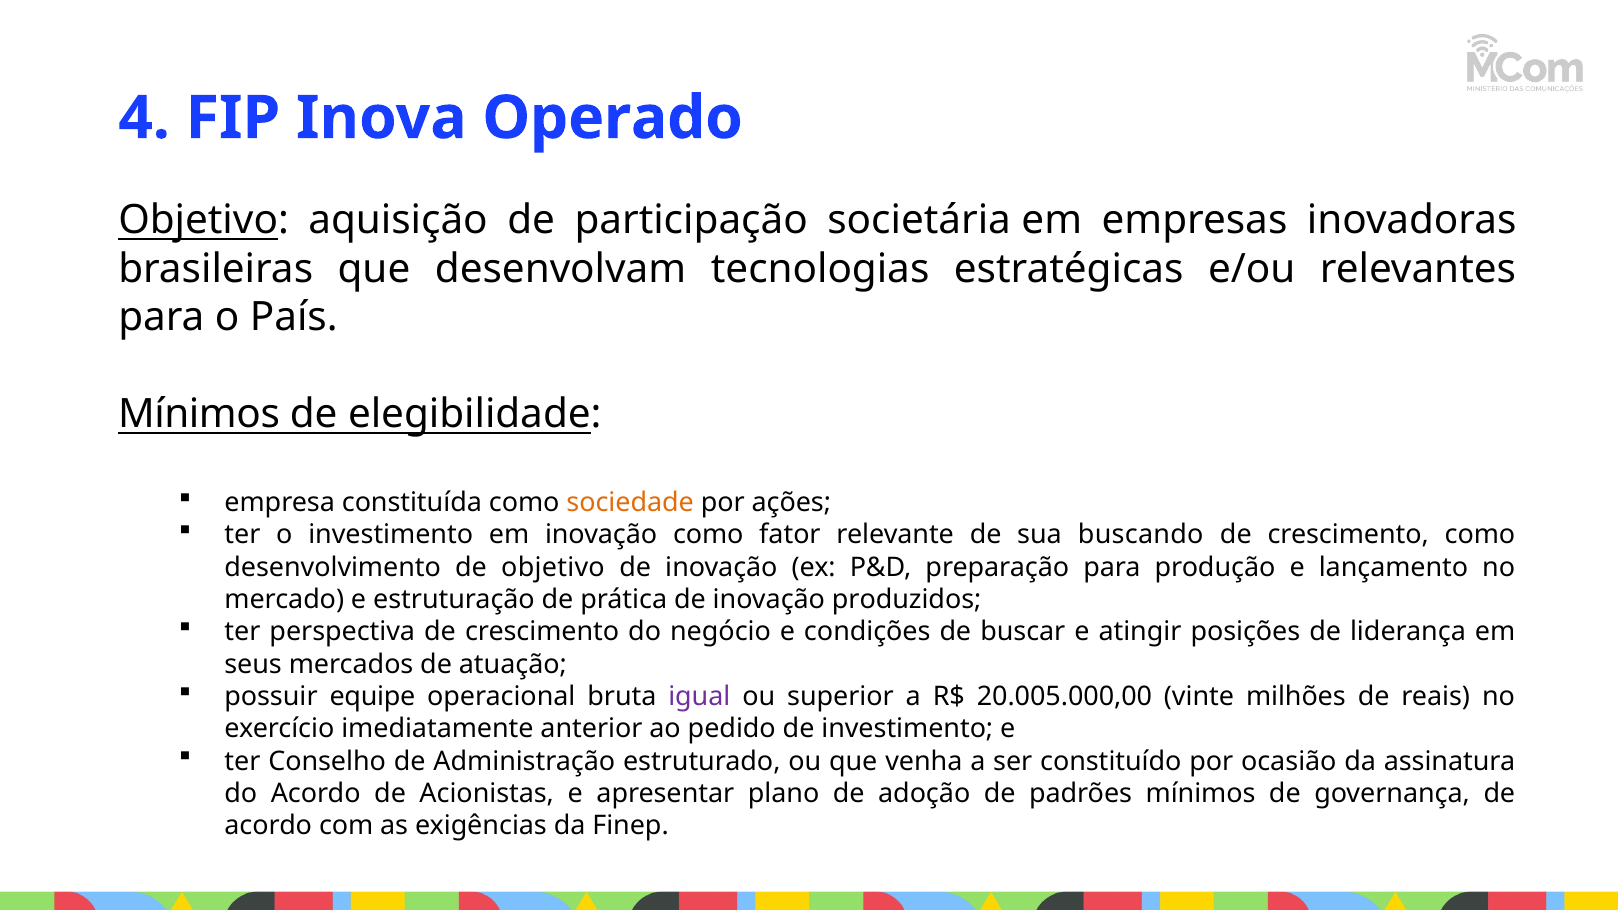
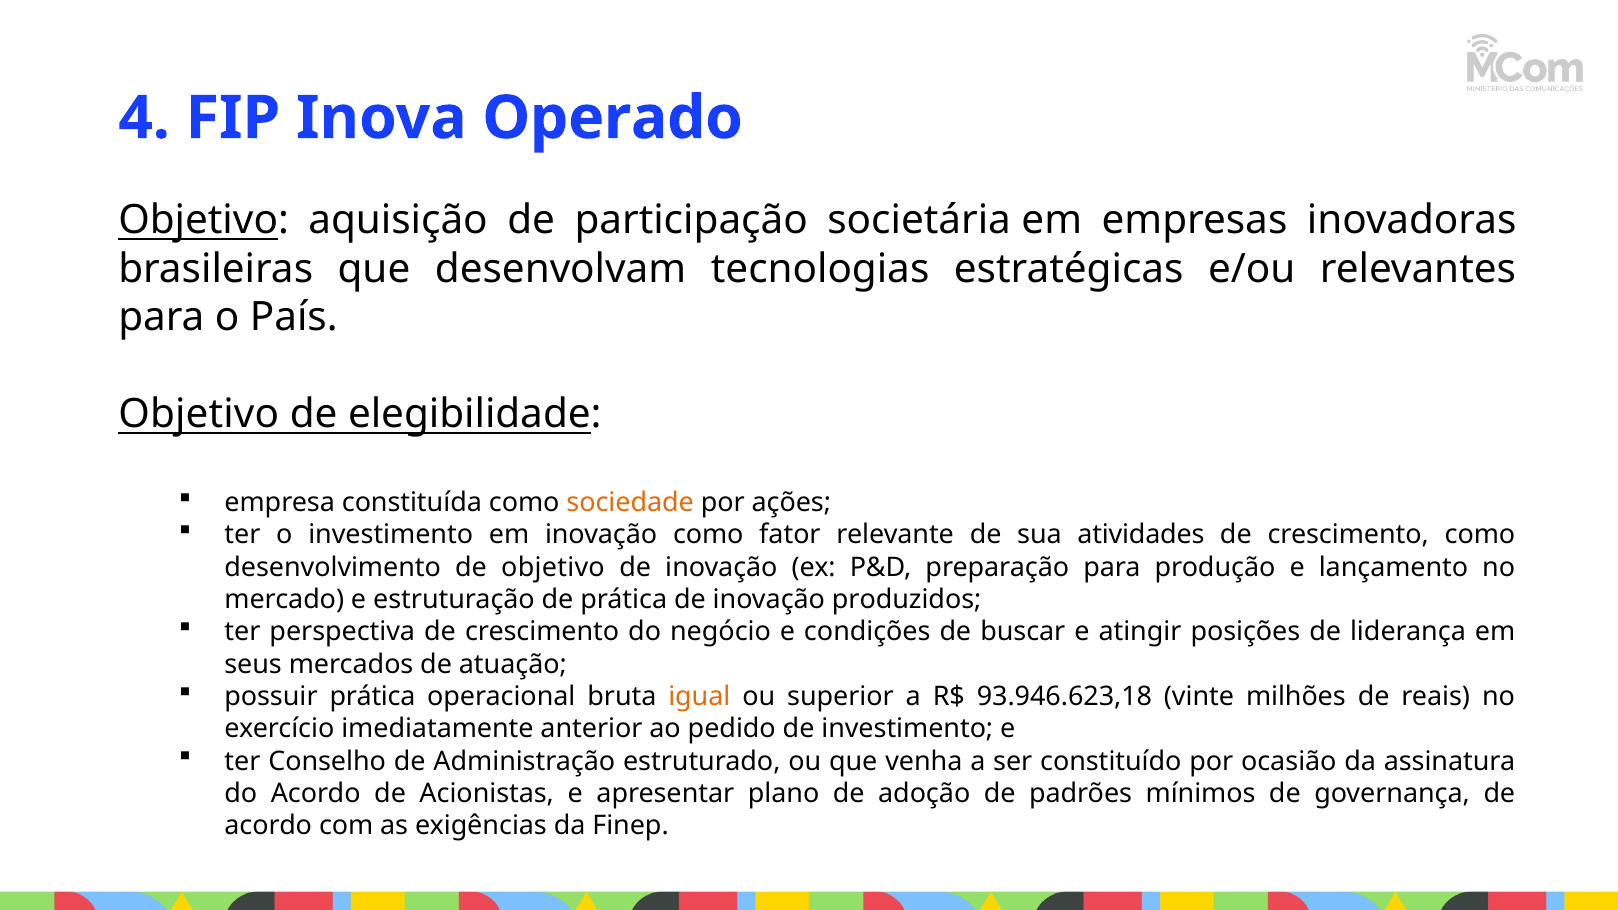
Mínimos at (199, 415): Mínimos -> Objetivo
buscando: buscando -> atividades
possuir equipe: equipe -> prática
igual colour: purple -> orange
20.005.000,00: 20.005.000,00 -> 93.946.623,18
